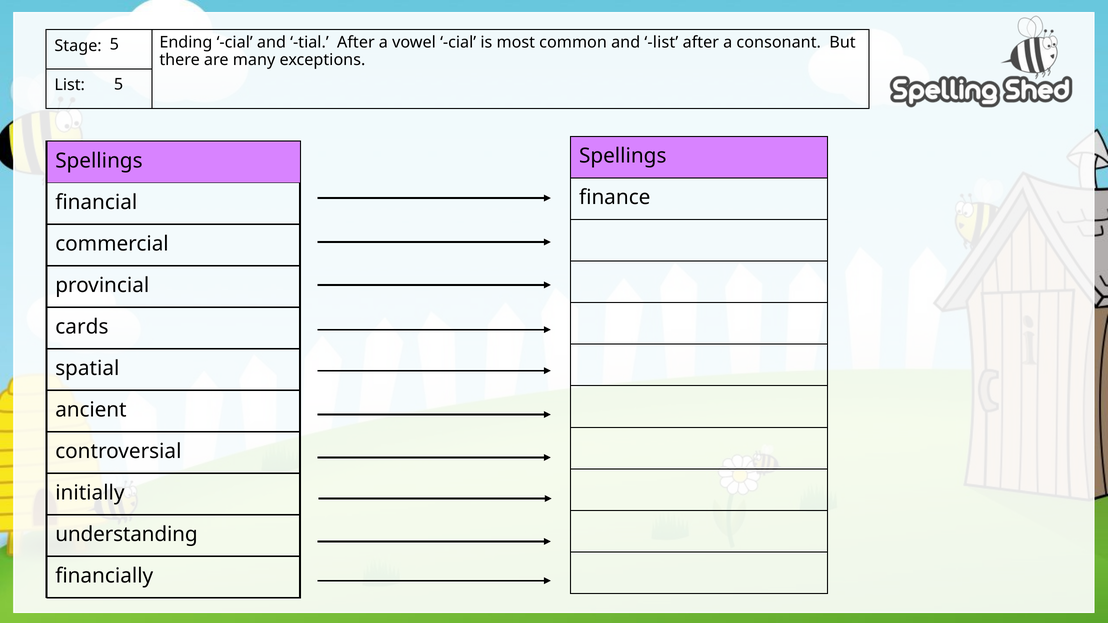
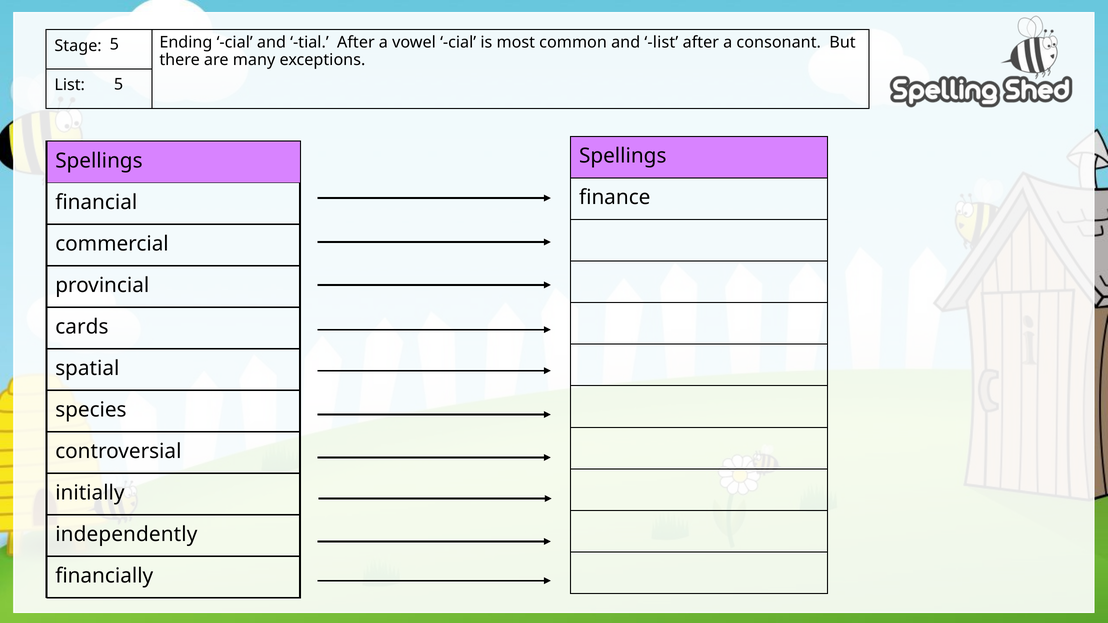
ancient: ancient -> species
understanding: understanding -> independently
